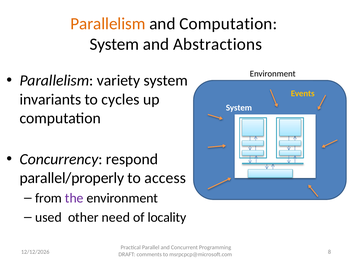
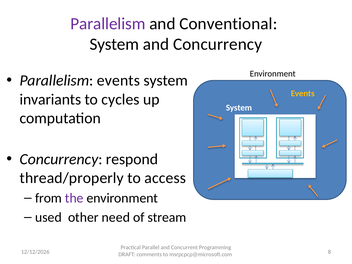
Parallelism at (108, 24) colour: orange -> purple
and Computation: Computation -> Conventional
and Abstractions: Abstractions -> Concurrency
Parallelism variety: variety -> events
parallel/properly: parallel/properly -> thread/properly
locality: locality -> stream
